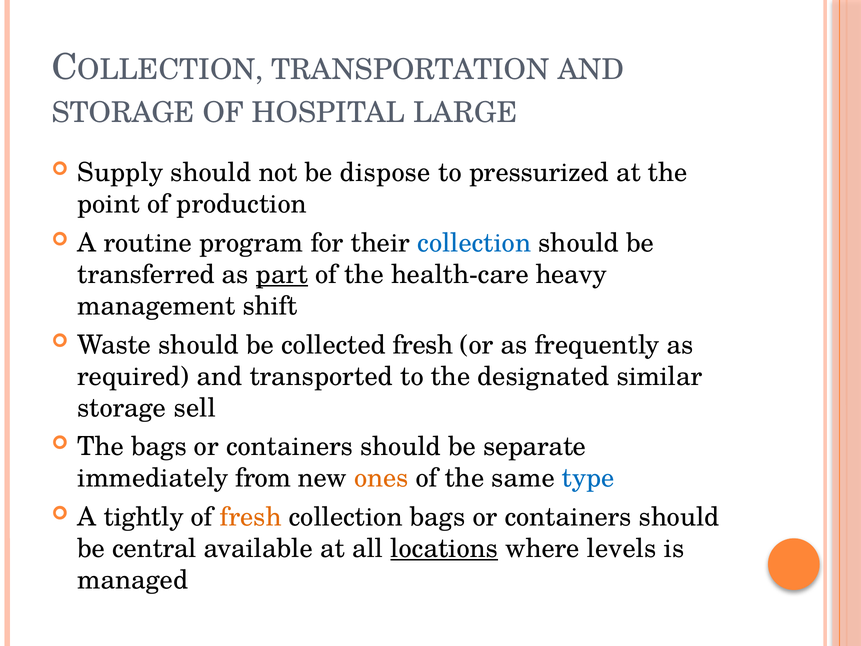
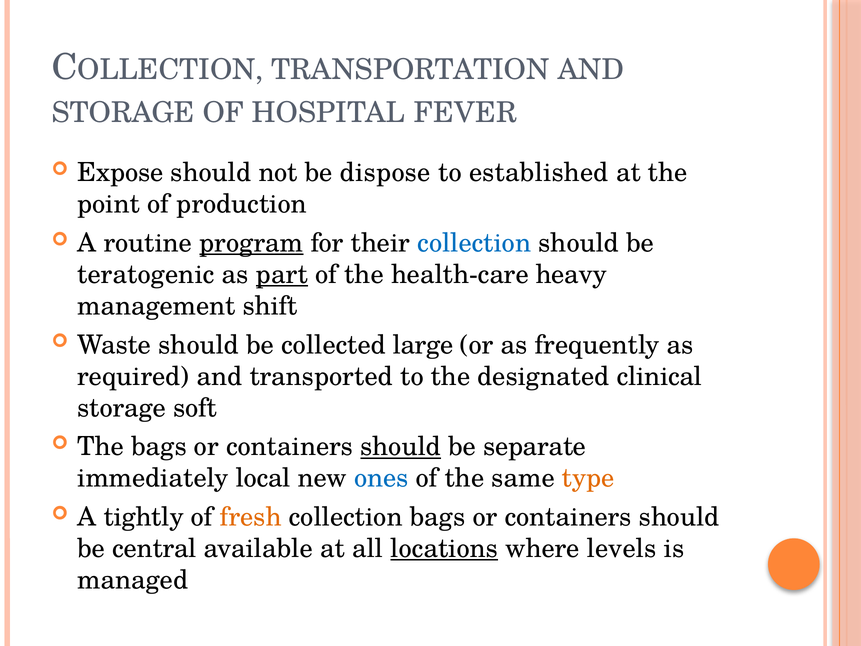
LARGE: LARGE -> FEVER
Supply: Supply -> Expose
pressurized: pressurized -> established
program underline: none -> present
transferred: transferred -> teratogenic
collected fresh: fresh -> large
similar: similar -> clinical
sell: sell -> soft
should at (401, 447) underline: none -> present
from: from -> local
ones colour: orange -> blue
type colour: blue -> orange
